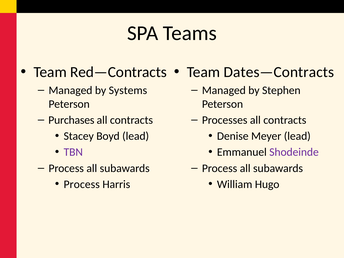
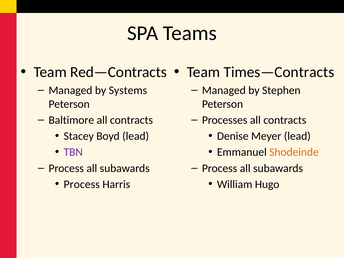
Dates—Contracts: Dates—Contracts -> Times—Contracts
Purchases: Purchases -> Baltimore
Shodeinde colour: purple -> orange
